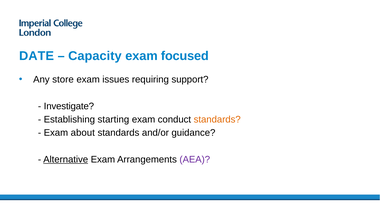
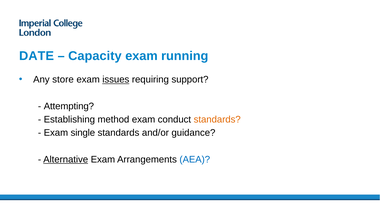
focused: focused -> running
issues underline: none -> present
Investigate: Investigate -> Attempting
starting: starting -> method
about: about -> single
AEA colour: purple -> blue
